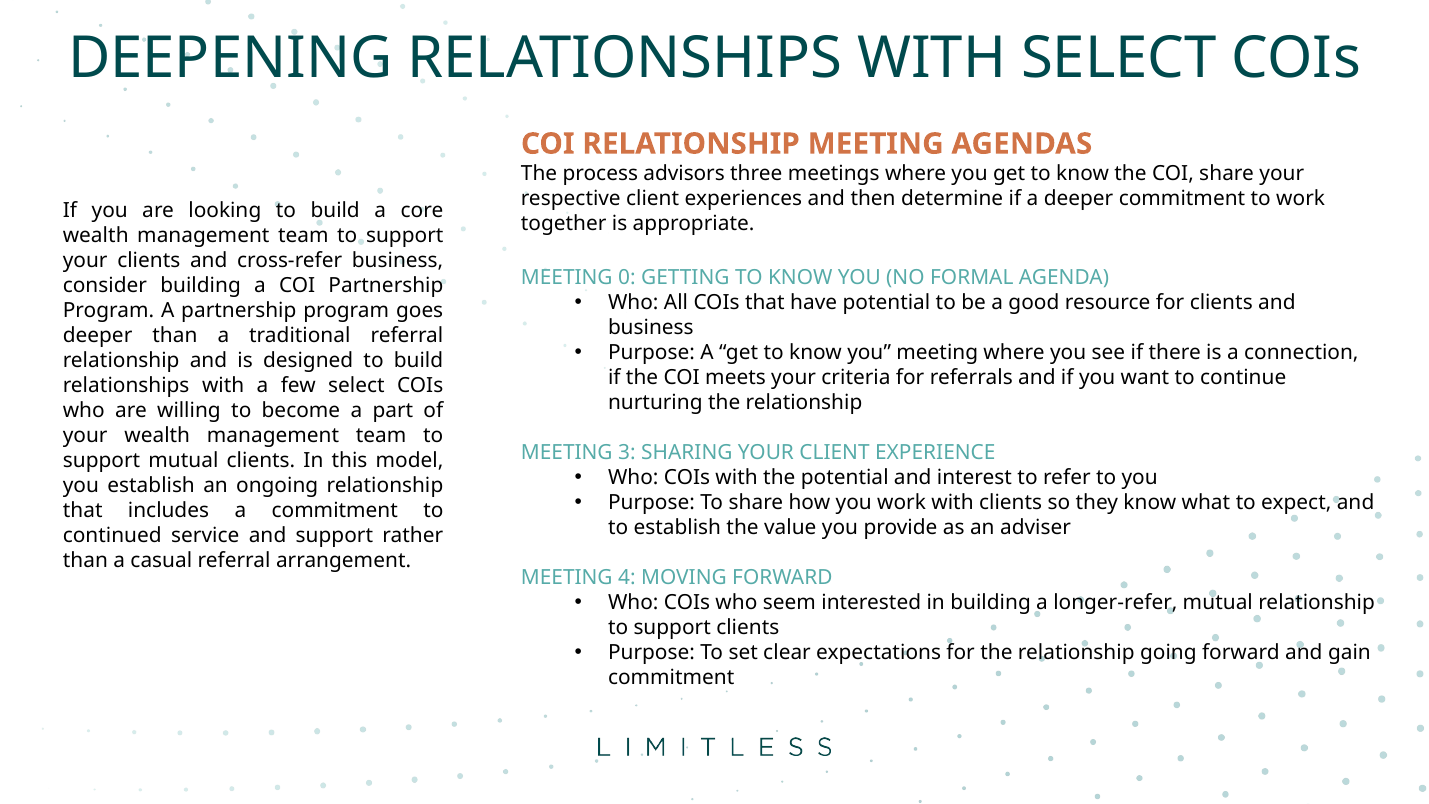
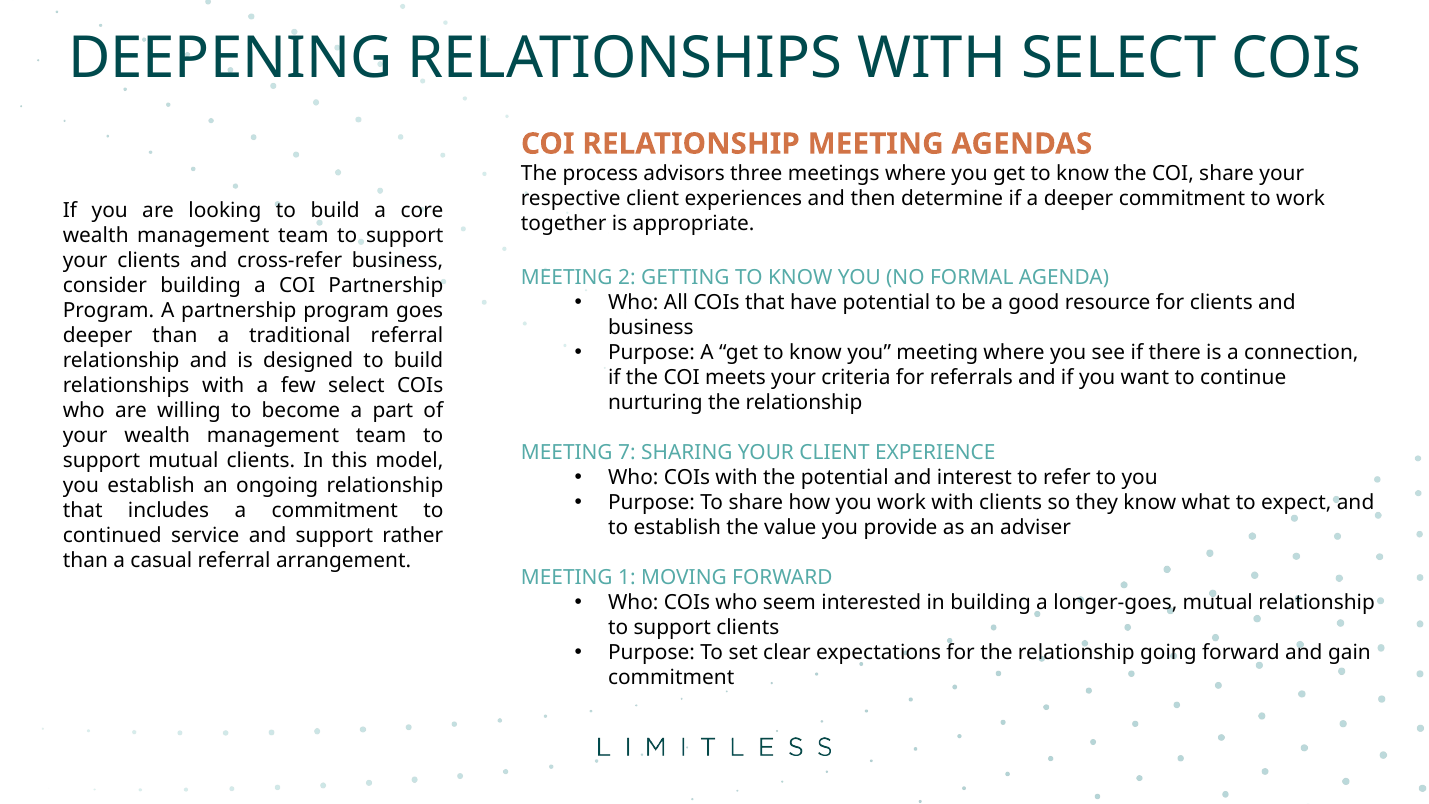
0: 0 -> 2
3: 3 -> 7
4: 4 -> 1
longer-refer: longer-refer -> longer-goes
